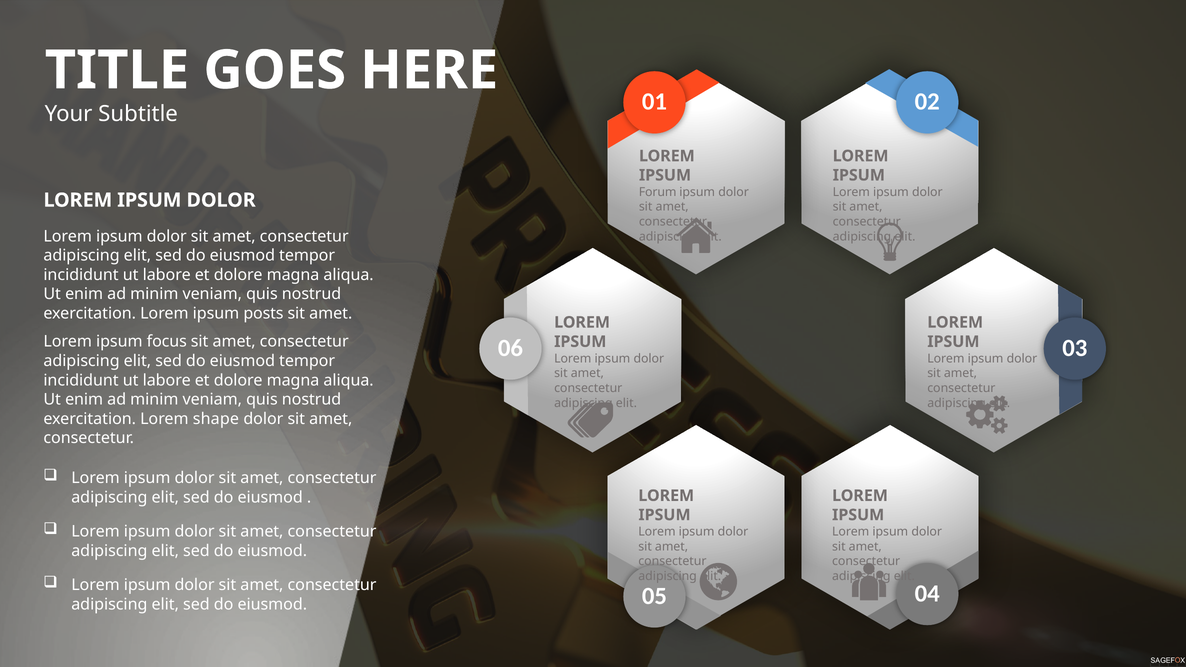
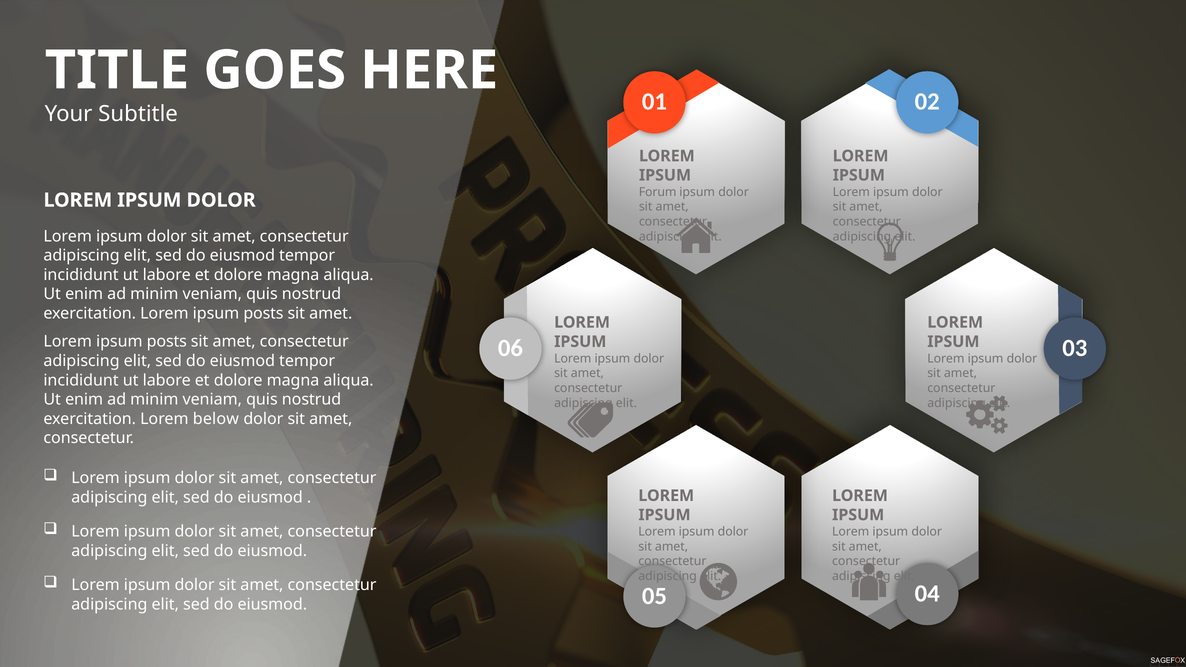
focus at (167, 342): focus -> posts
shape: shape -> below
